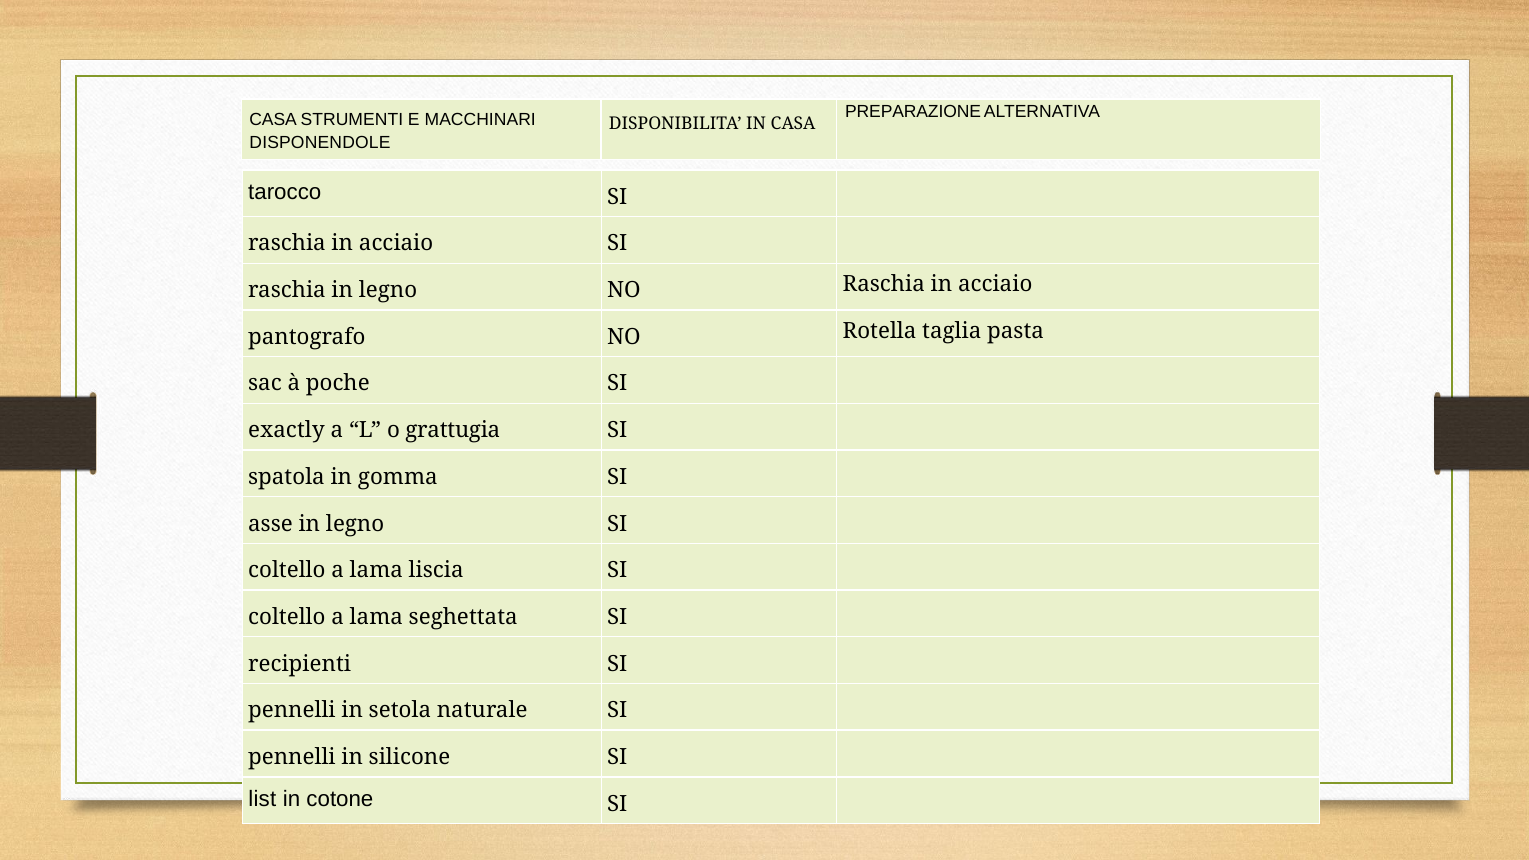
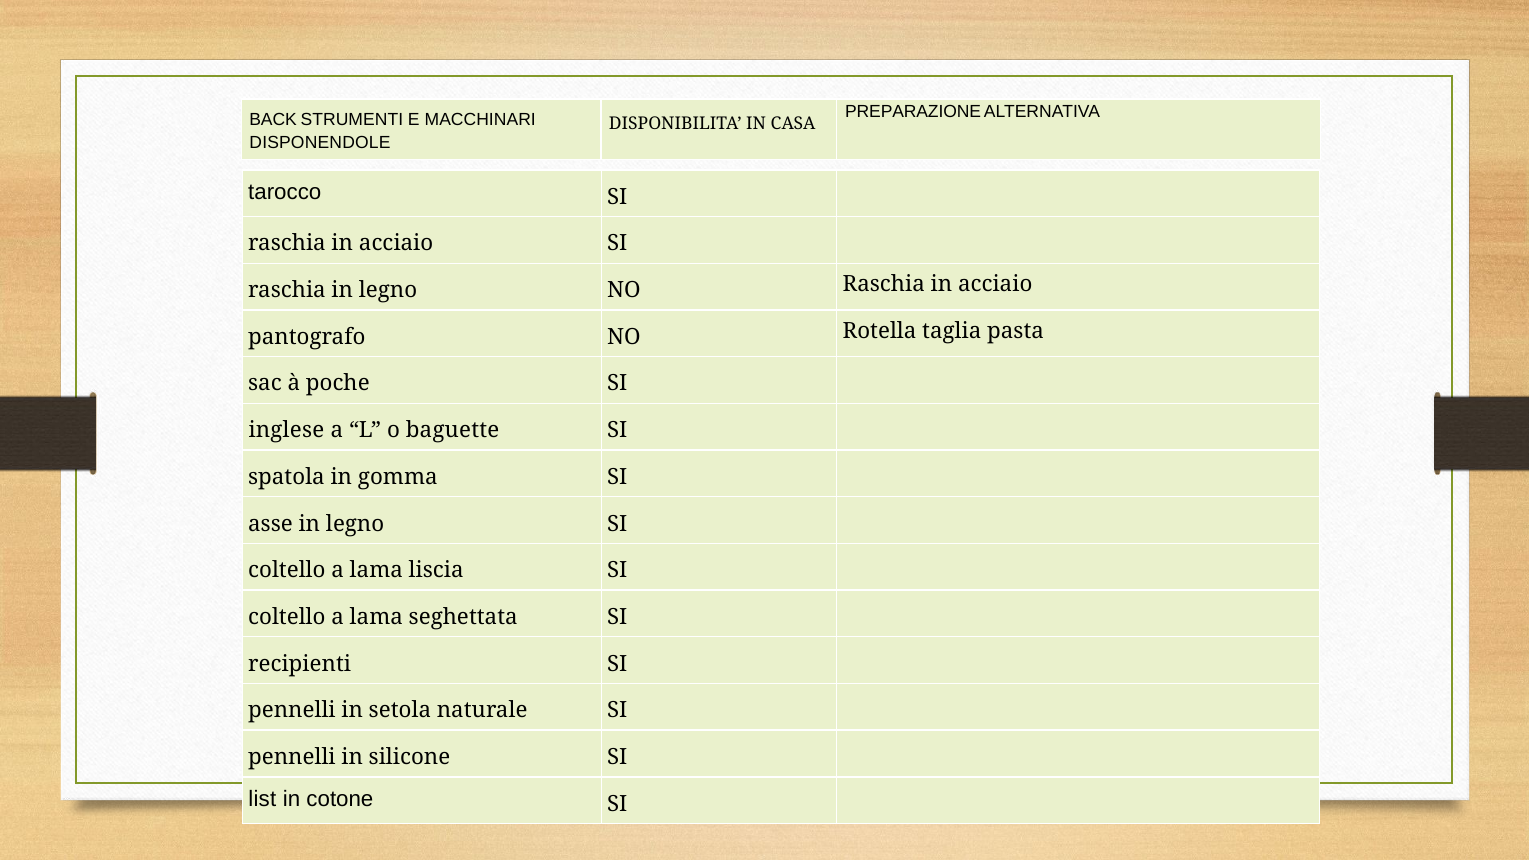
CASA at (273, 120): CASA -> BACK
exactly: exactly -> inglese
grattugia: grattugia -> baguette
